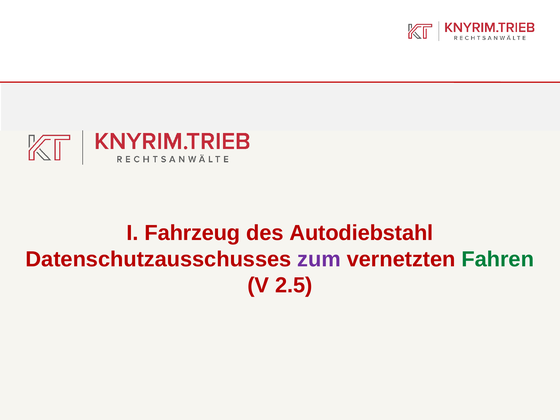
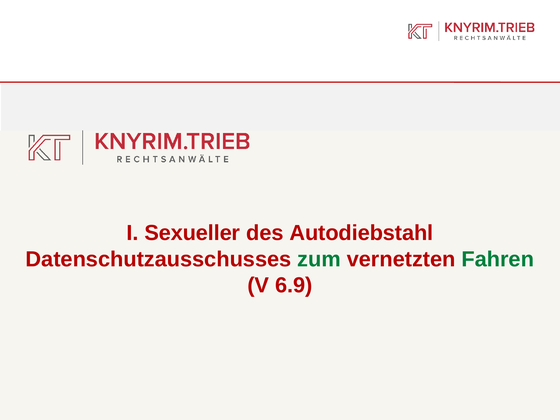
Fahrzeug: Fahrzeug -> Sexueller
zum colour: purple -> green
2.5: 2.5 -> 6.9
